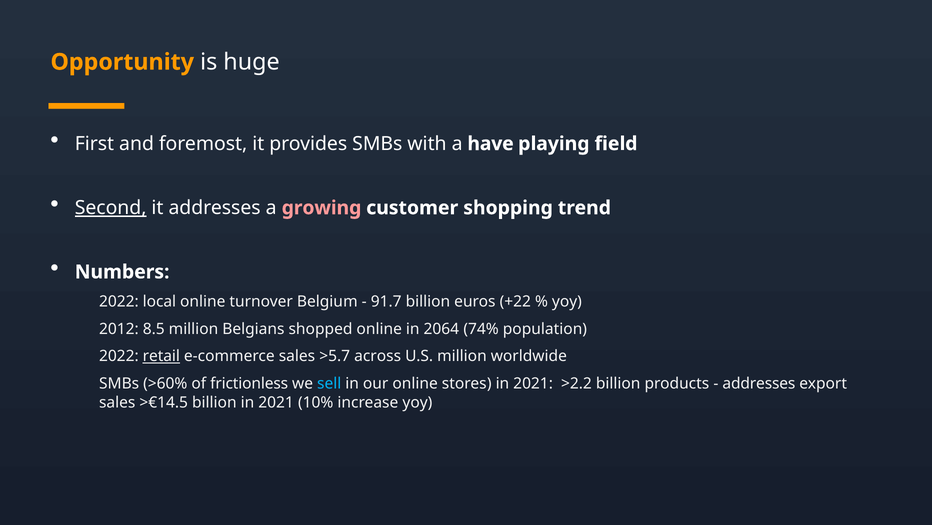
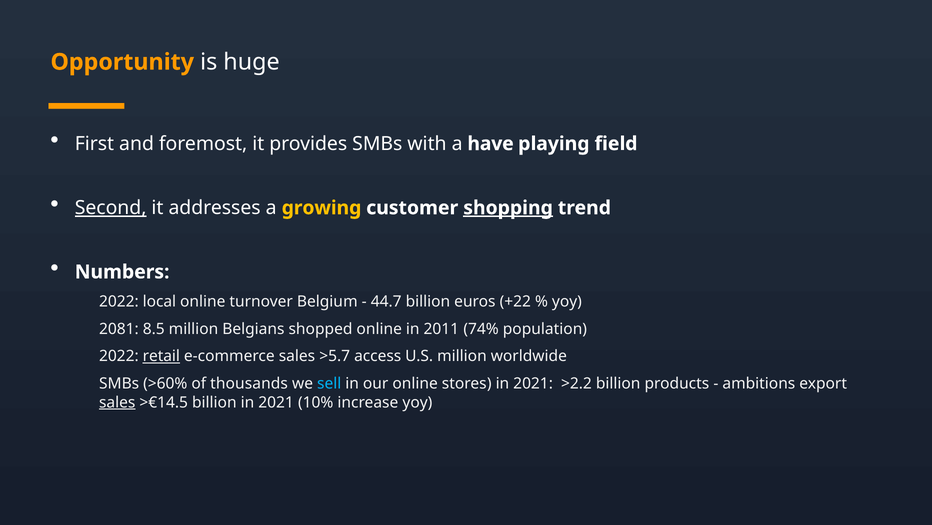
growing colour: pink -> yellow
shopping underline: none -> present
91.7: 91.7 -> 44.7
2012: 2012 -> 2081
2064: 2064 -> 2011
across: across -> access
frictionless: frictionless -> thousands
addresses at (759, 383): addresses -> ambitions
sales at (117, 402) underline: none -> present
